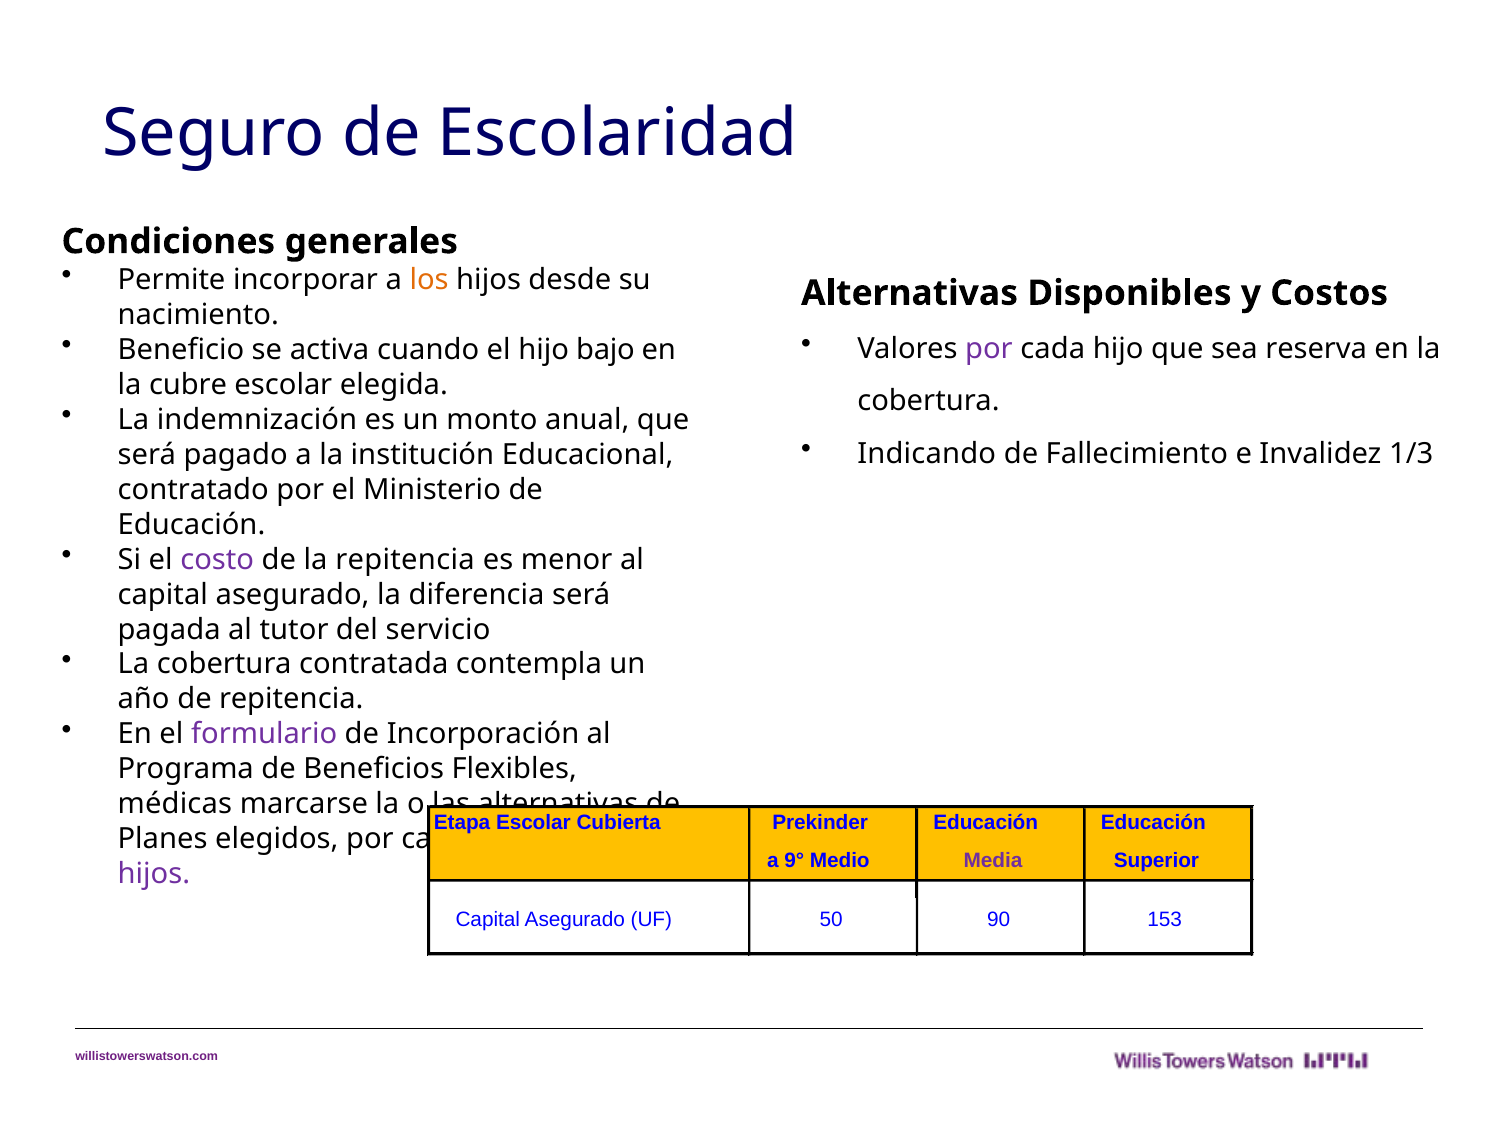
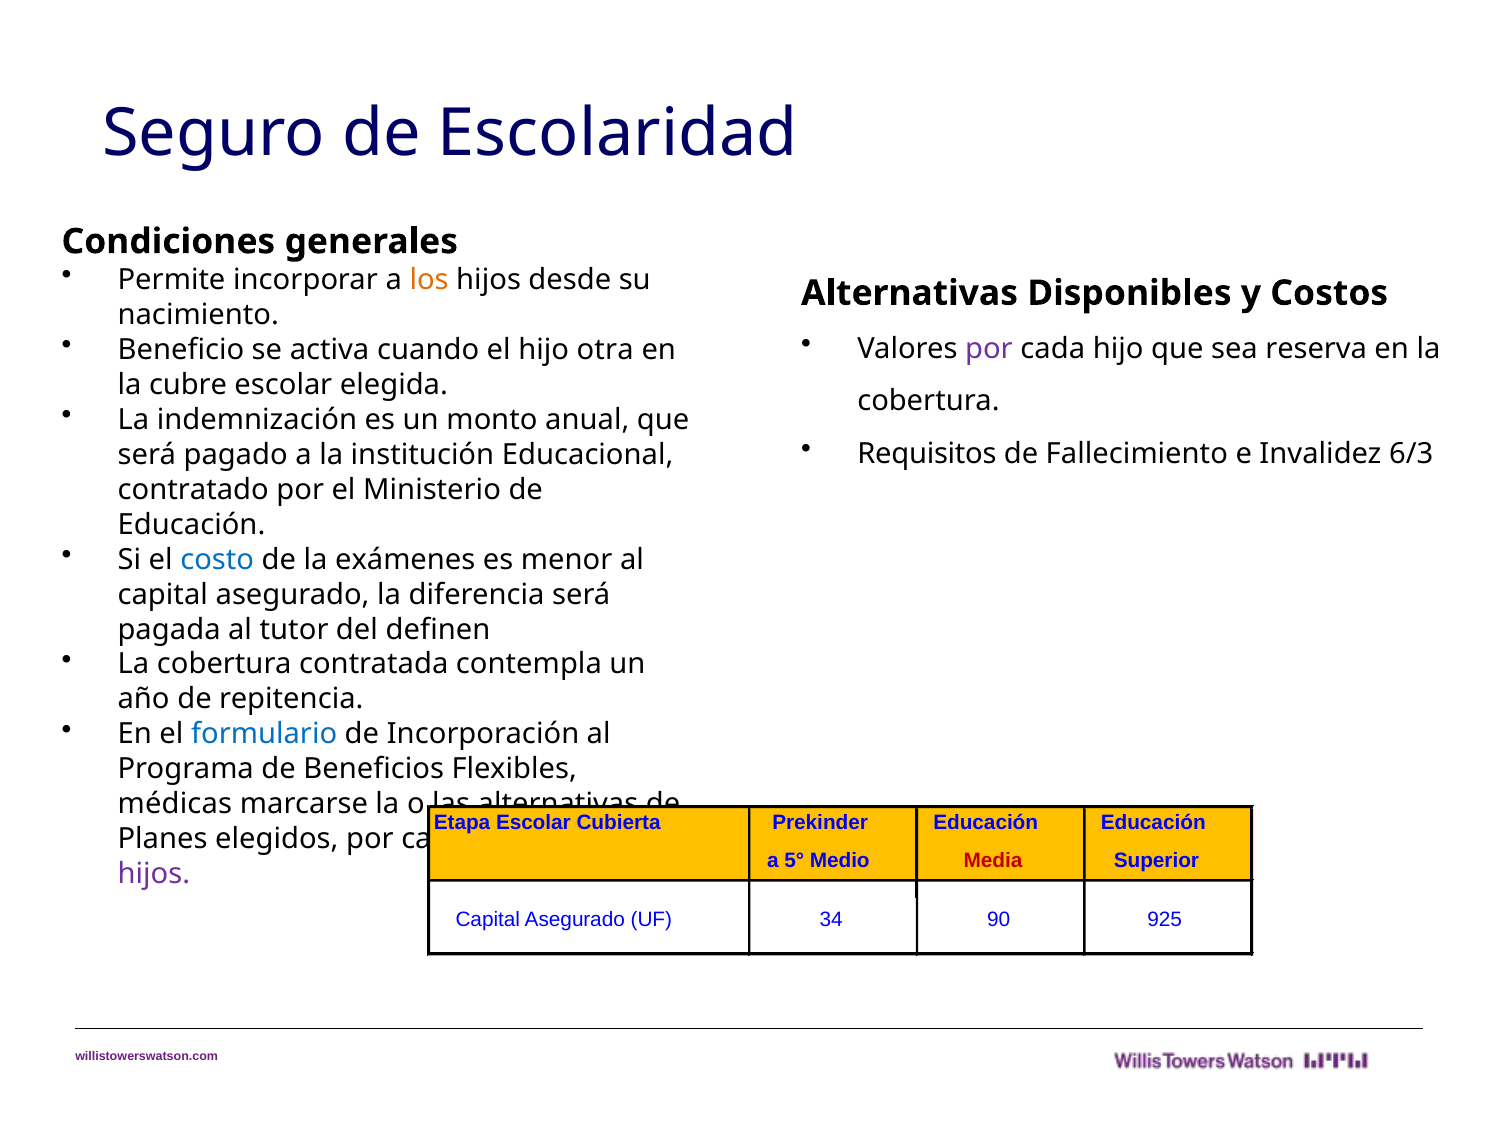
bajo: bajo -> otra
Indicando: Indicando -> Requisitos
1/3: 1/3 -> 6/3
costo colour: purple -> blue
la repitencia: repitencia -> exámenes
servicio: servicio -> definen
formulario colour: purple -> blue
9°: 9° -> 5°
Media colour: purple -> red
50: 50 -> 34
153: 153 -> 925
